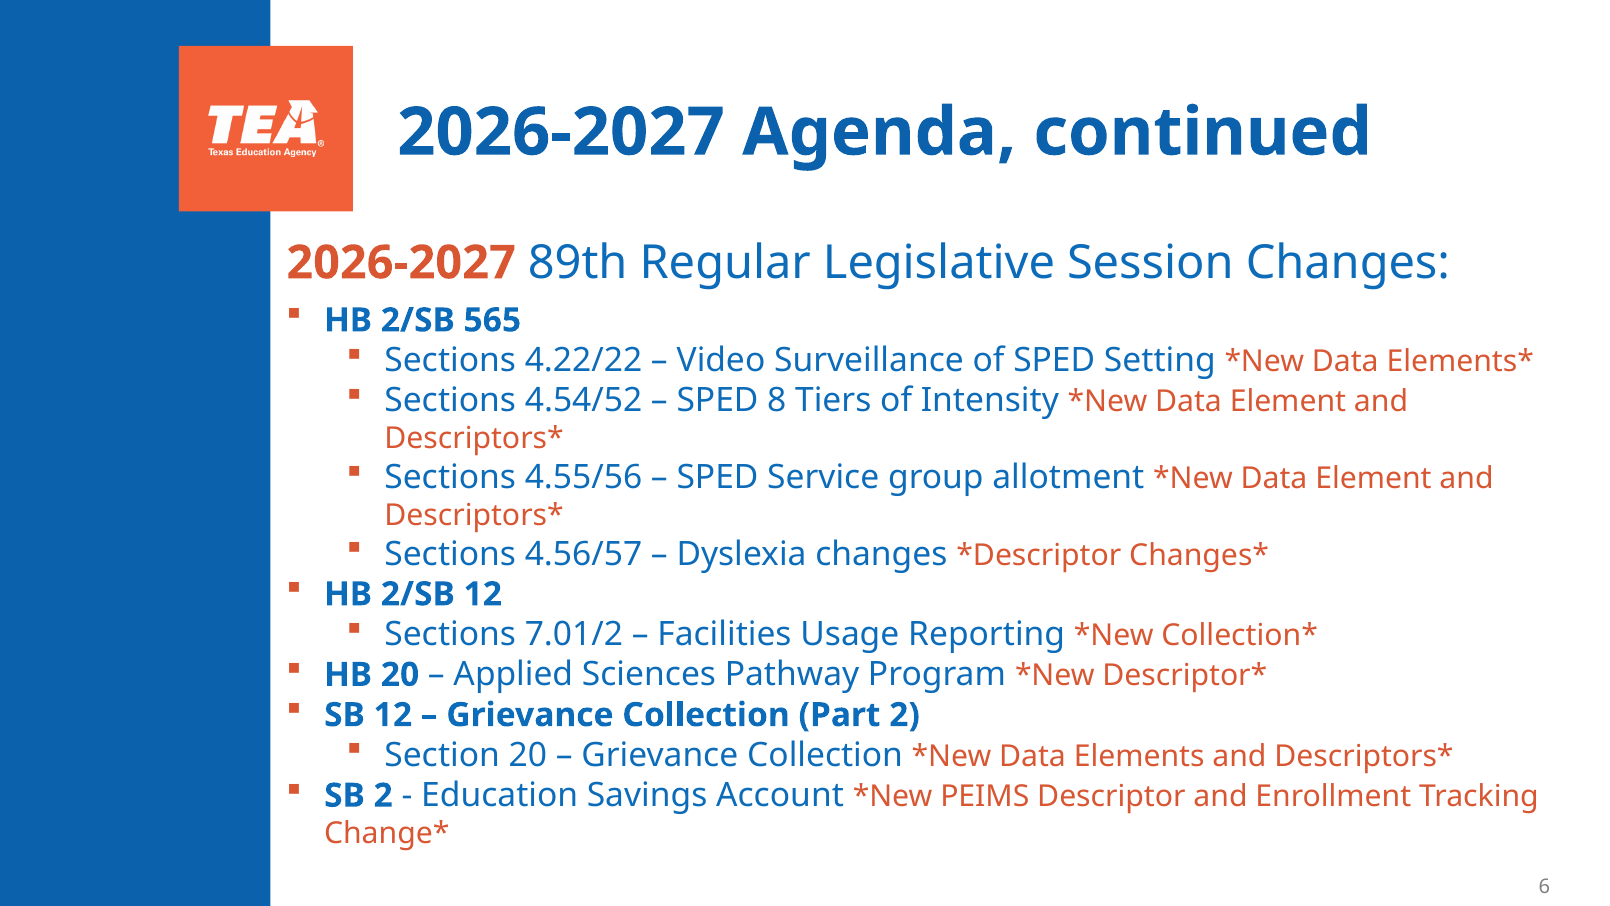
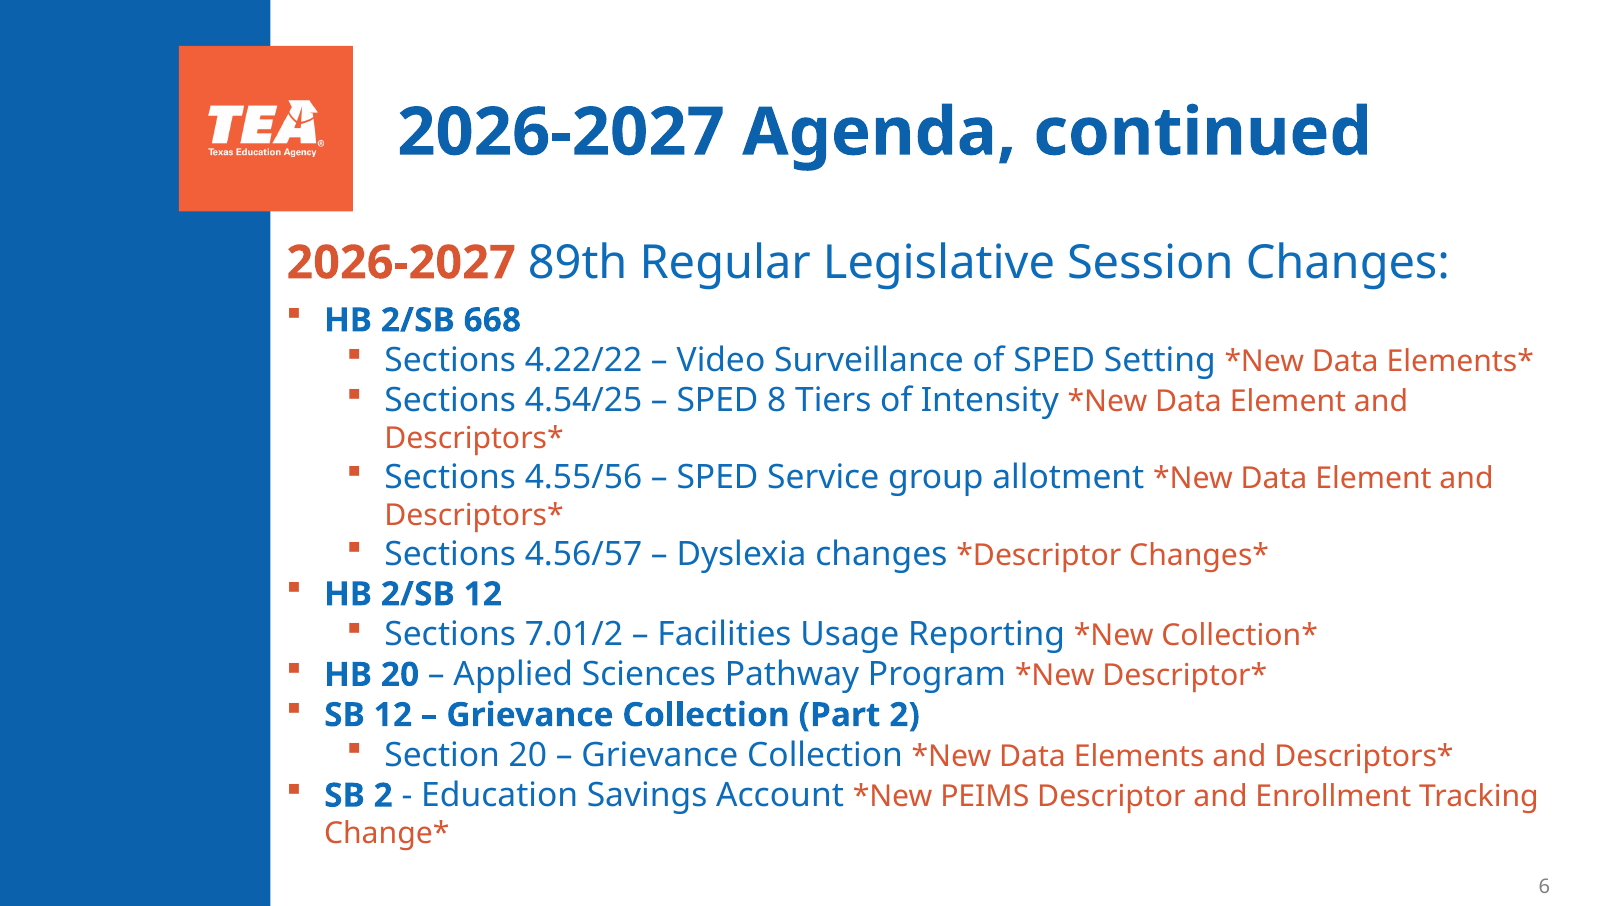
565: 565 -> 668
4.54/52: 4.54/52 -> 4.54/25
